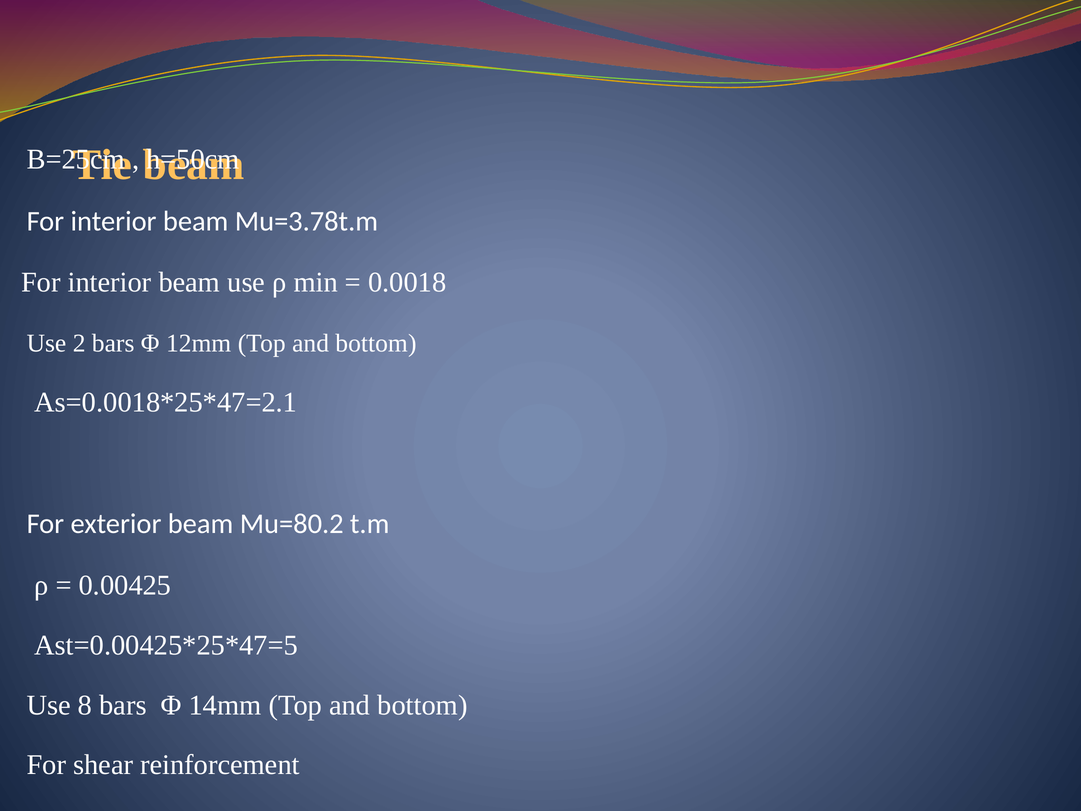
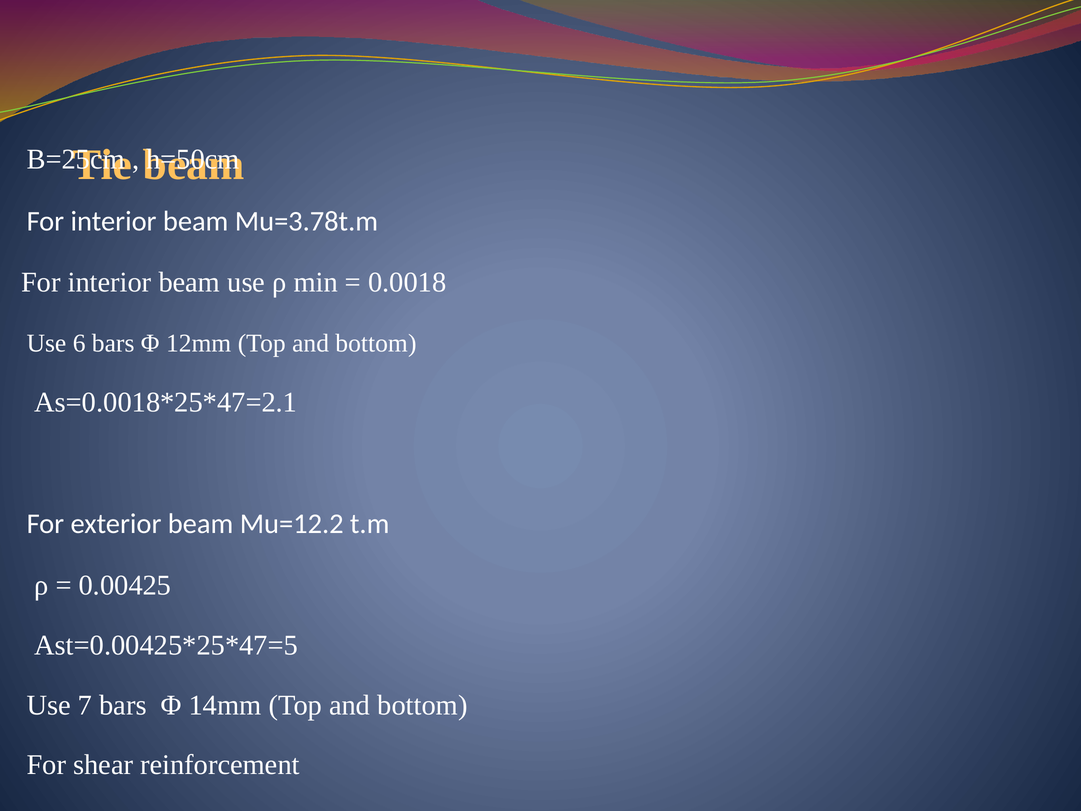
2: 2 -> 6
Mu=80.2: Mu=80.2 -> Mu=12.2
8: 8 -> 7
